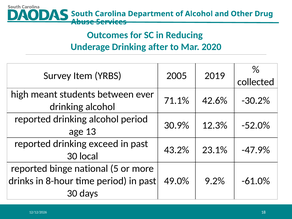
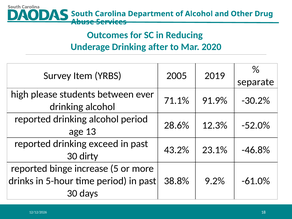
collected: collected -> separate
meant: meant -> please
42.6%: 42.6% -> 91.9%
30.9%: 30.9% -> 28.6%
-47.9%: -47.9% -> -46.8%
local: local -> dirty
national: national -> increase
8-hour: 8-hour -> 5-hour
49.0%: 49.0% -> 38.8%
